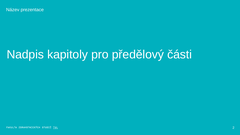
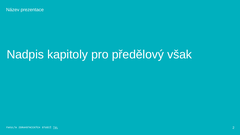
části: části -> však
